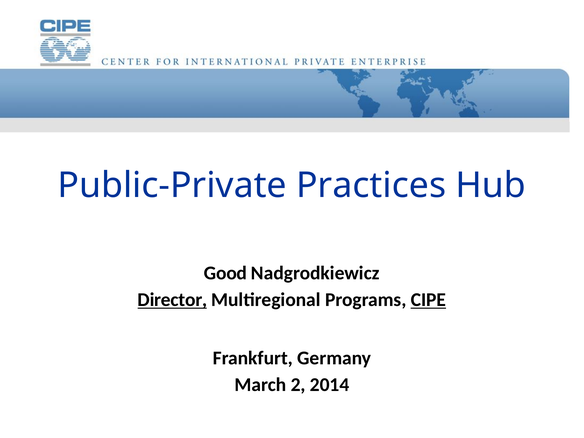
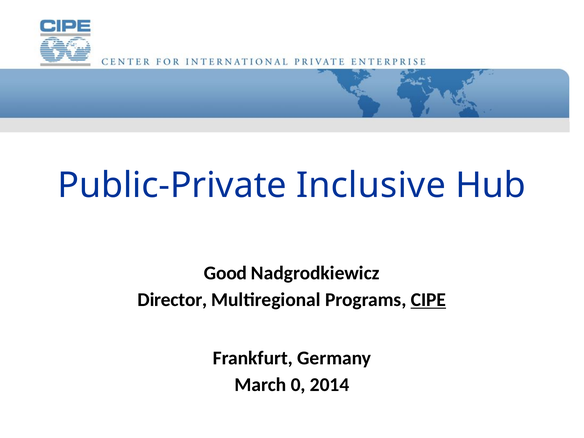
Practices: Practices -> Inclusive
Director underline: present -> none
2: 2 -> 0
